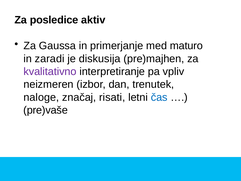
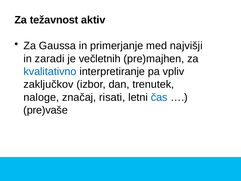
posledice: posledice -> težavnost
maturo: maturo -> najvišji
diskusija: diskusija -> večletnih
kvalitativno colour: purple -> blue
neizmeren: neizmeren -> zaključkov
